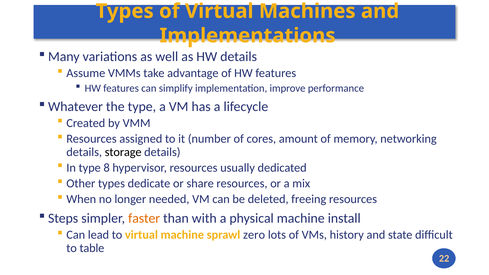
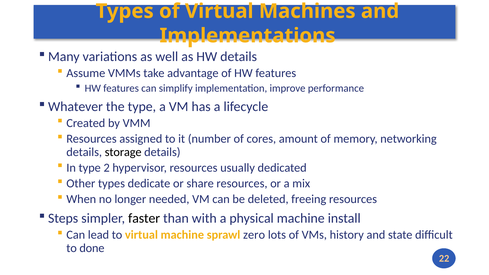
8: 8 -> 2
faster colour: orange -> black
table: table -> done
